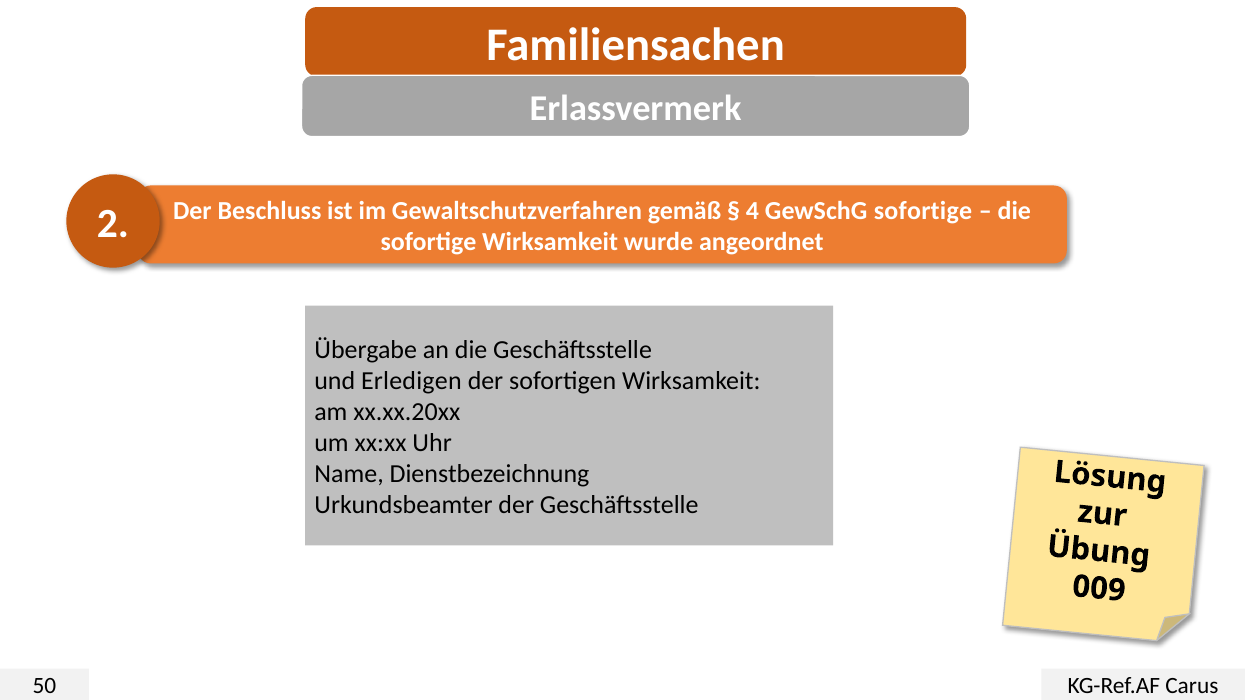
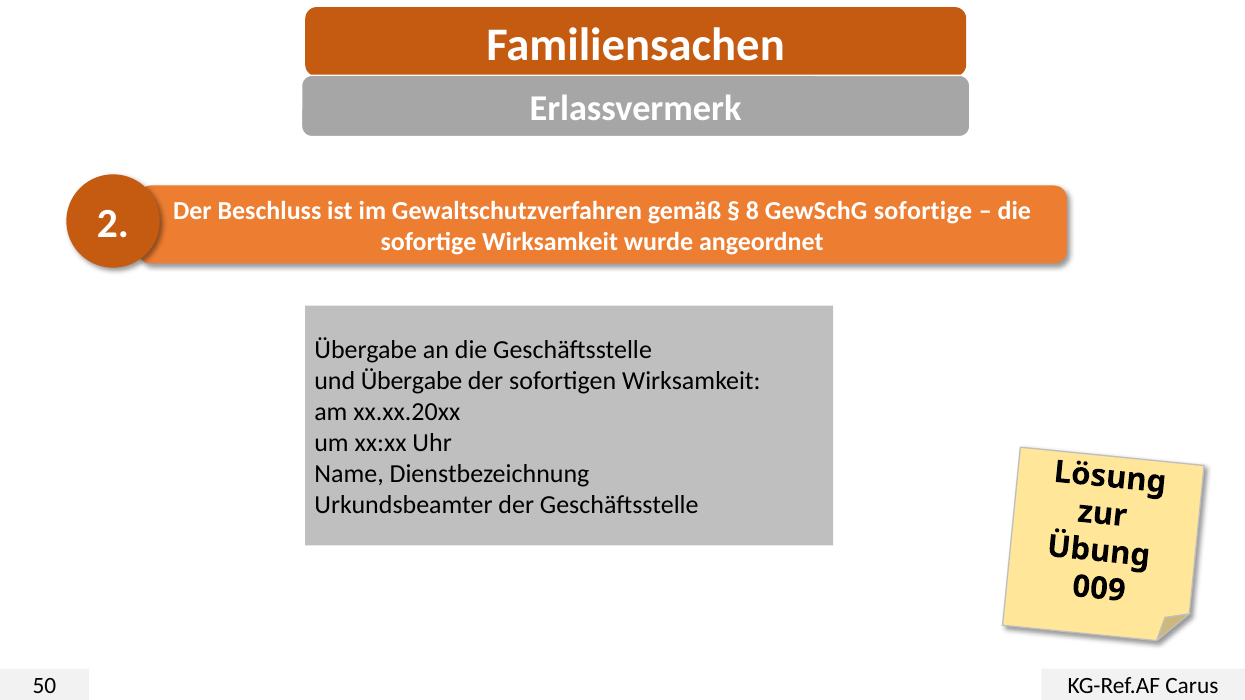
4: 4 -> 8
und Erledigen: Erledigen -> Übergabe
